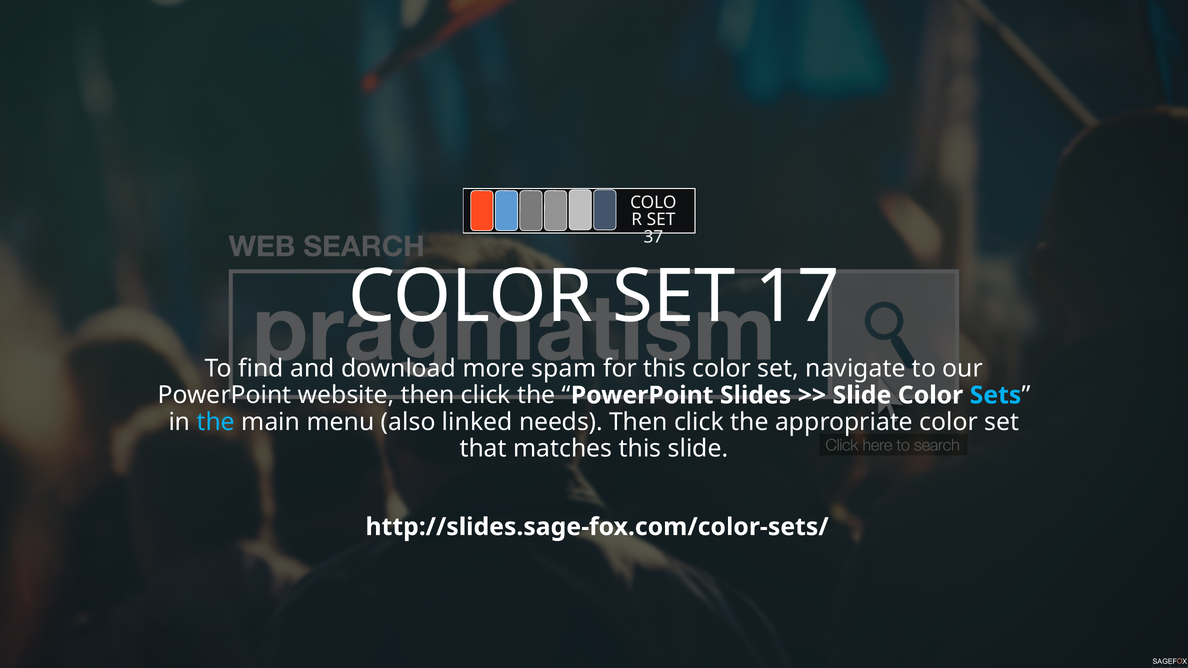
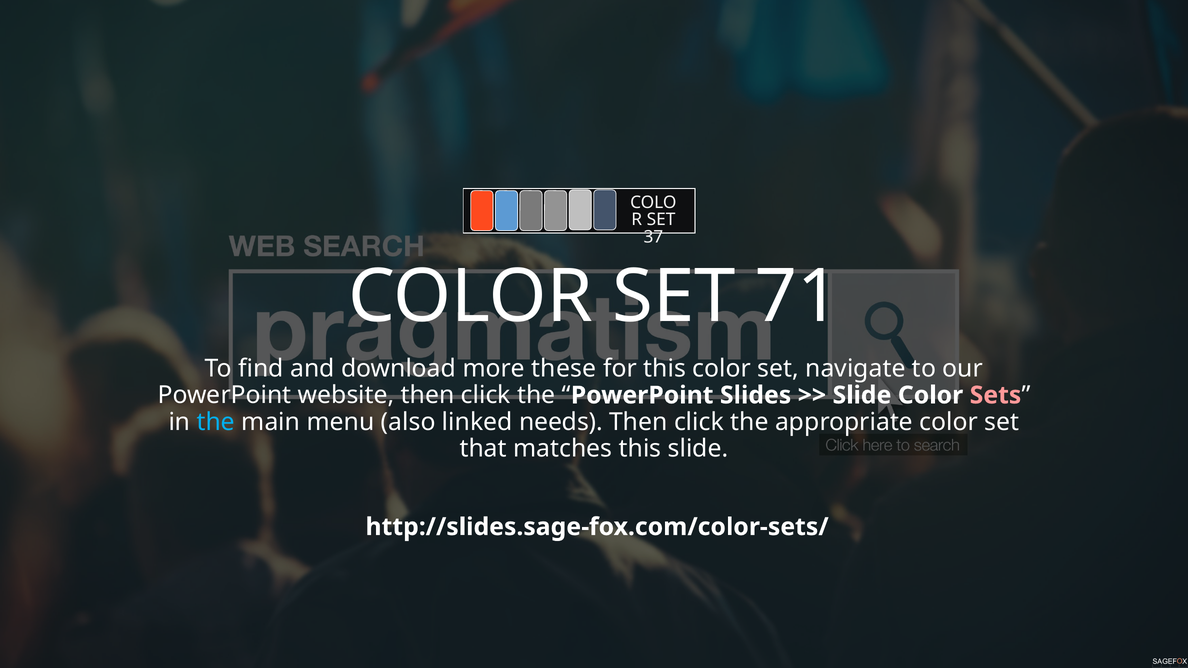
17: 17 -> 71
spam: spam -> these
Sets colour: light blue -> pink
